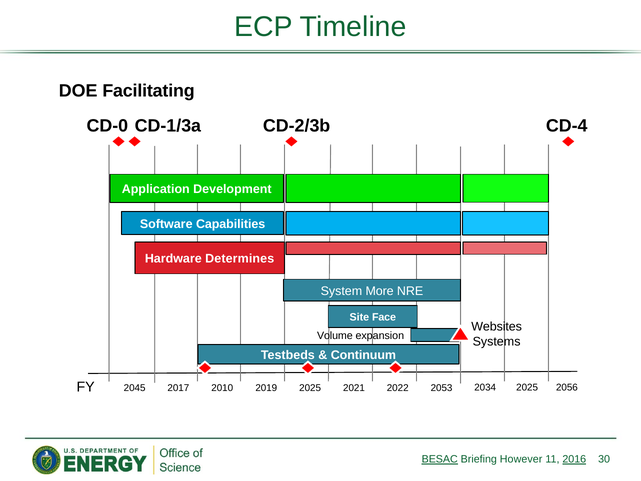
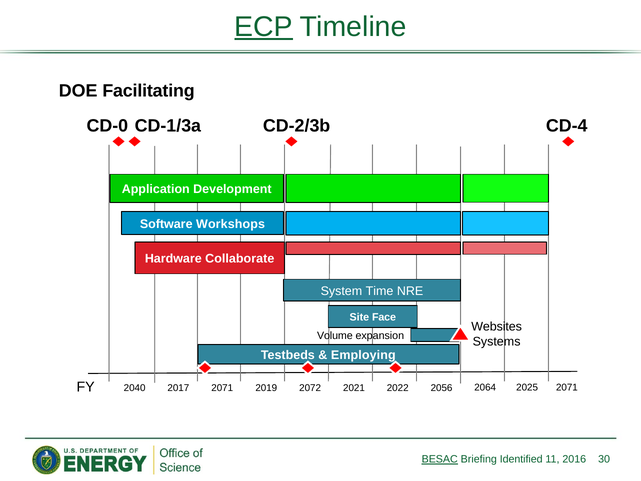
ECP underline: none -> present
Capabilities: Capabilities -> Workshops
Determines: Determines -> Collaborate
More: More -> Time
Continuum: Continuum -> Employing
FY 2056: 2056 -> 2071
2034: 2034 -> 2064
2045: 2045 -> 2040
2017 2010: 2010 -> 2071
2019 2025: 2025 -> 2072
2053: 2053 -> 2056
However: However -> Identified
2016 underline: present -> none
